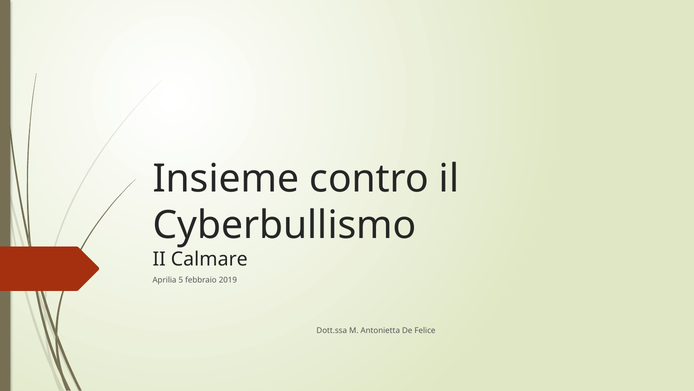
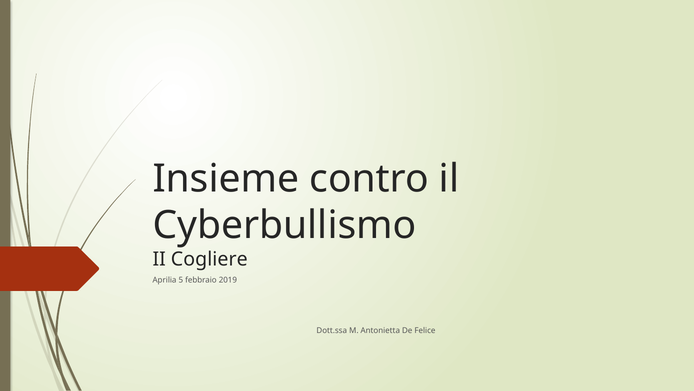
Calmare: Calmare -> Cogliere
